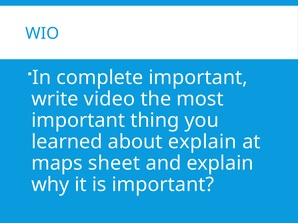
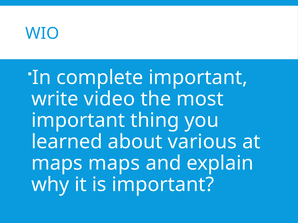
about explain: explain -> various
maps sheet: sheet -> maps
